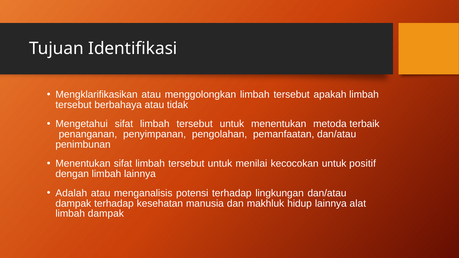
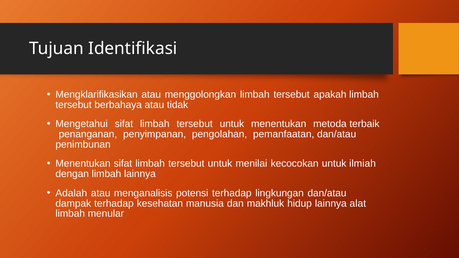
positif: positif -> ilmiah
limbah dampak: dampak -> menular
